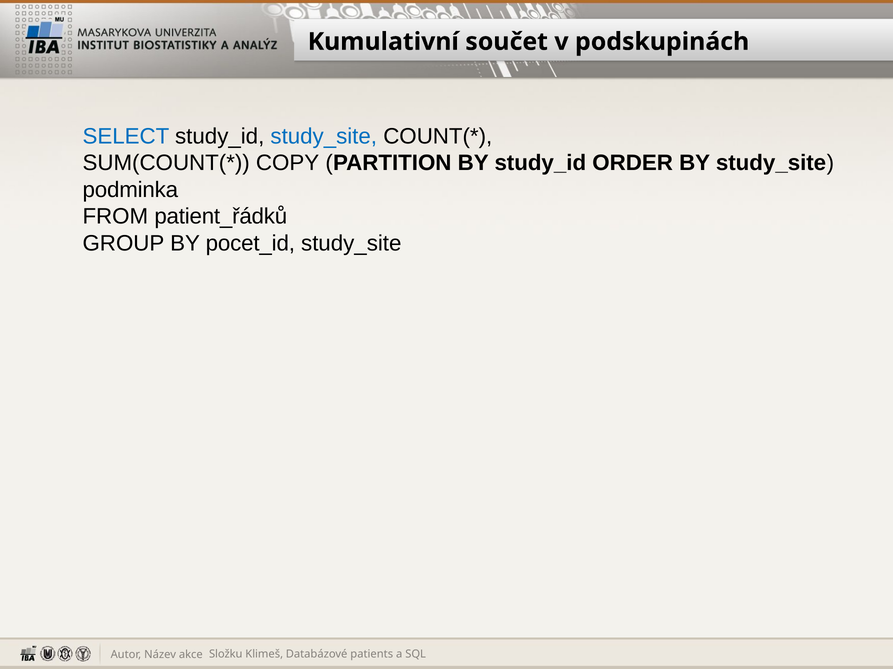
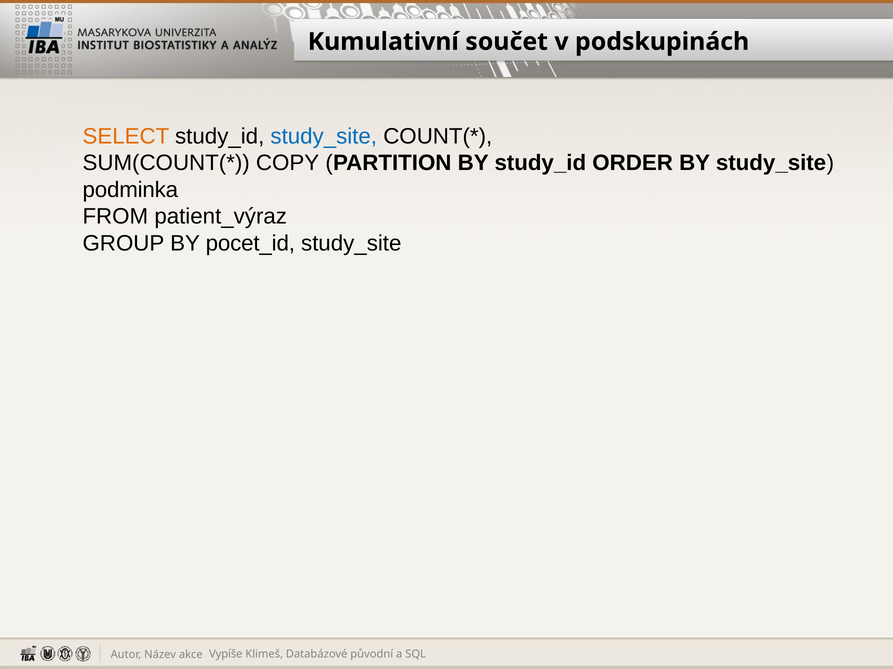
SELECT colour: blue -> orange
patient_řádků: patient_řádků -> patient_výraz
Složku: Složku -> Vypíše
patients: patients -> původní
